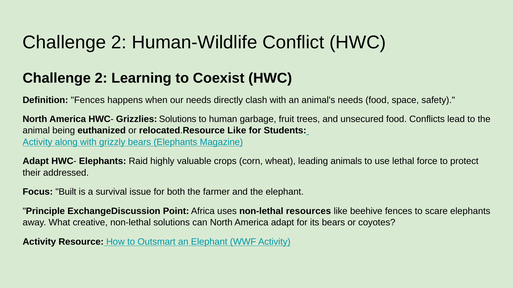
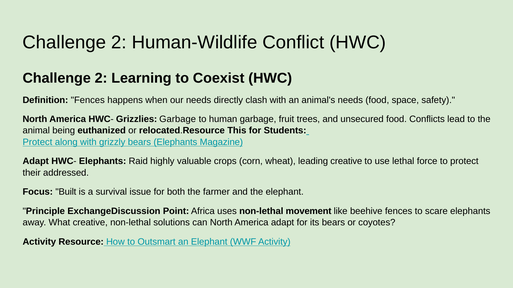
Grizzlies Solutions: Solutions -> Garbage
relocated.Resource Like: Like -> This
Activity at (37, 142): Activity -> Protect
leading animals: animals -> creative
resources: resources -> movement
